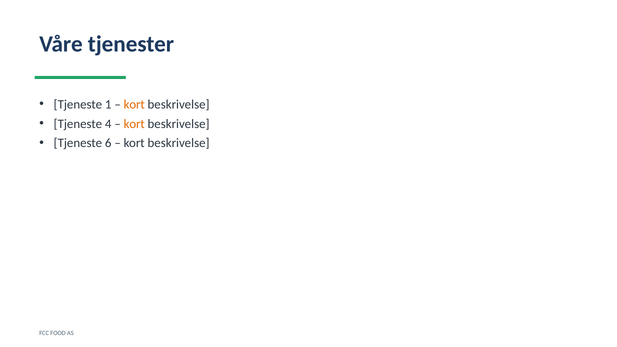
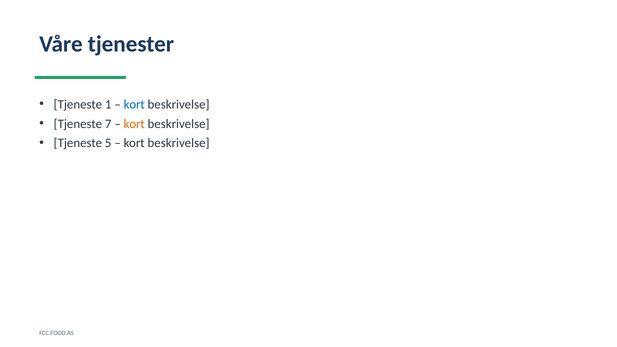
kort at (134, 105) colour: orange -> blue
4: 4 -> 7
6: 6 -> 5
